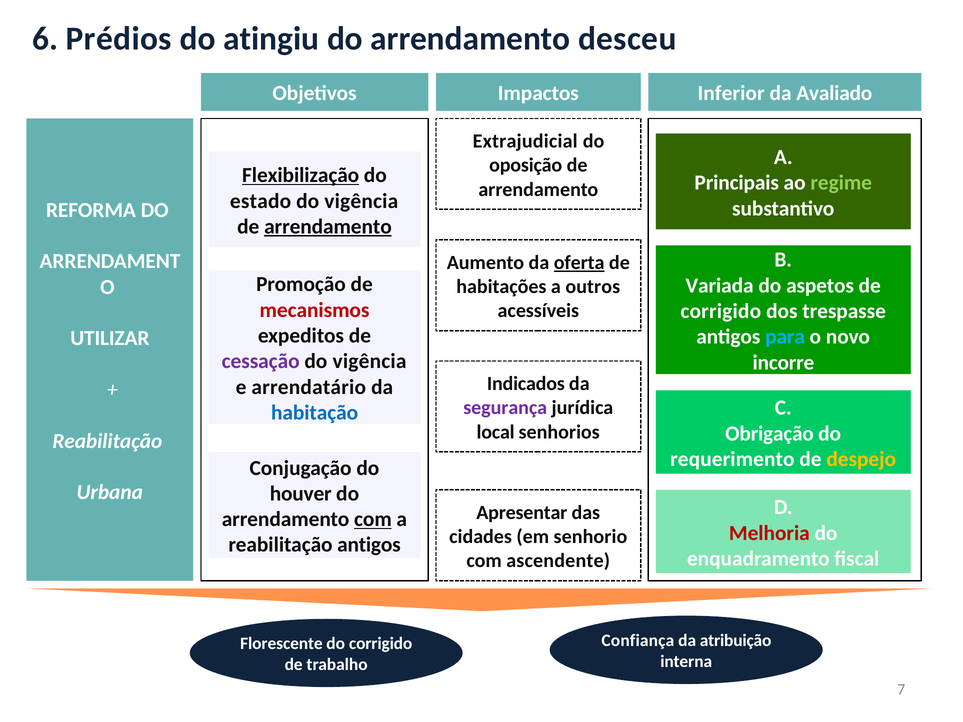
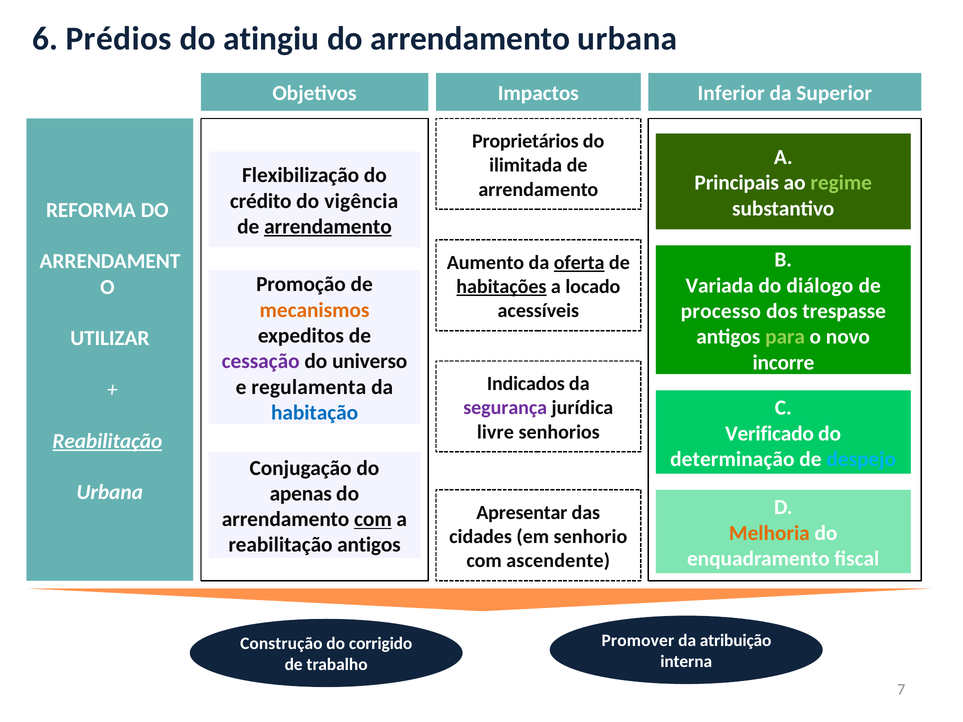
arrendamento desceu: desceu -> urbana
Avaliado: Avaliado -> Superior
Extrajudicial: Extrajudicial -> Proprietários
oposição: oposição -> ilimitada
Flexibilização underline: present -> none
estado: estado -> crédito
aspetos: aspetos -> diálogo
habitações underline: none -> present
outros: outros -> locado
mecanismos colour: red -> orange
corrigido at (721, 311): corrigido -> processo
para colour: light blue -> light green
vigência at (370, 362): vigência -> universo
arrendatário: arrendatário -> regulamenta
local: local -> livre
Obrigação: Obrigação -> Verificado
Reabilitação at (107, 441) underline: none -> present
requerimento: requerimento -> determinação
despejo colour: yellow -> light blue
houver: houver -> apenas
Melhoria colour: red -> orange
Confiança: Confiança -> Promover
Florescente: Florescente -> Construção
